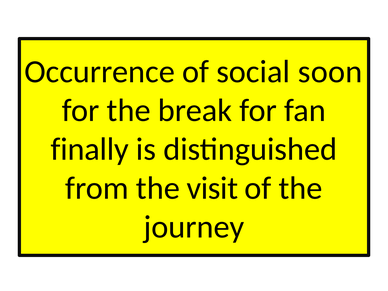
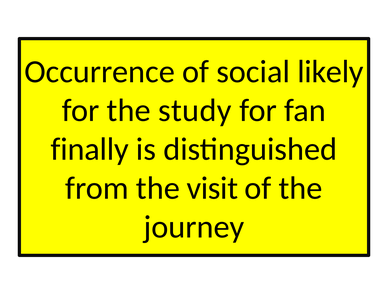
soon: soon -> likely
break: break -> study
